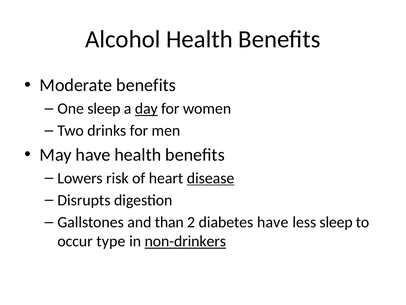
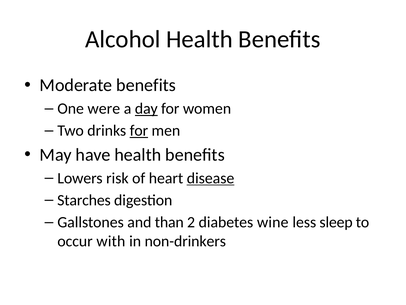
One sleep: sleep -> were
for at (139, 131) underline: none -> present
Disrupts: Disrupts -> Starches
diabetes have: have -> wine
type: type -> with
non-drinkers underline: present -> none
